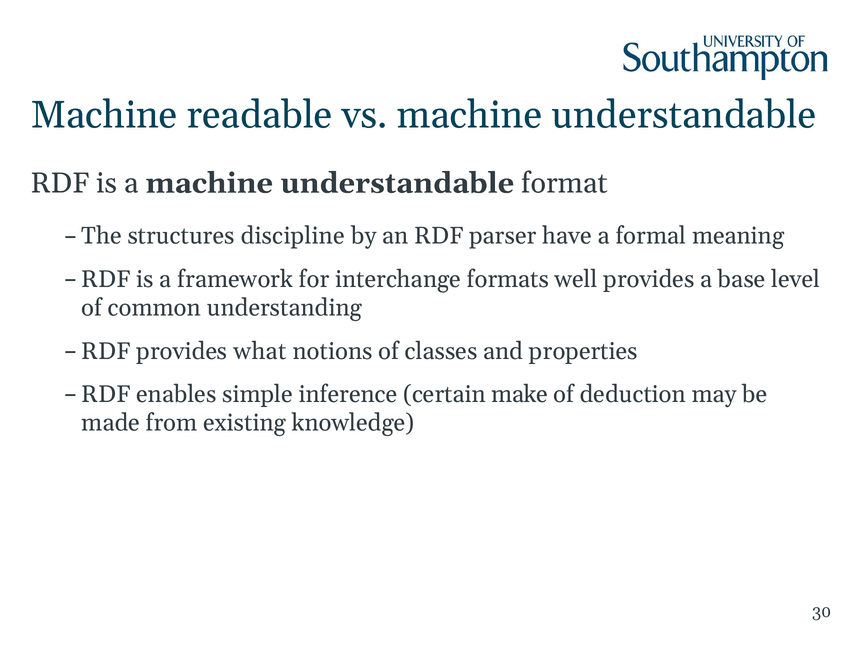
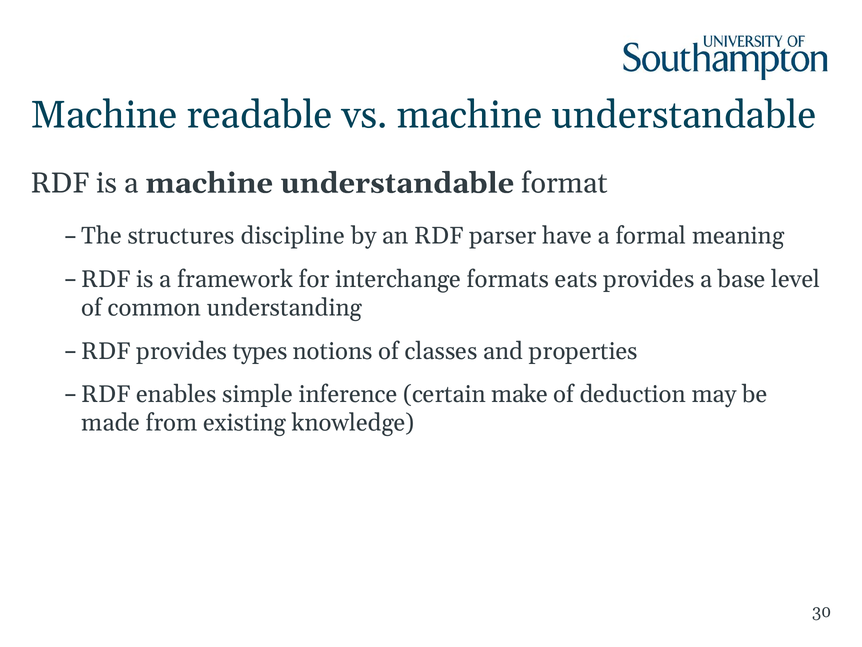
well: well -> eats
what: what -> types
